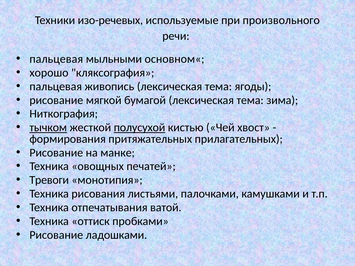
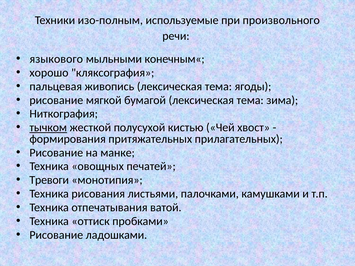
изо-речевых: изо-речевых -> изо-полным
пальцевая at (56, 59): пальцевая -> языкового
основном«: основном« -> конечным«
полусухой underline: present -> none
